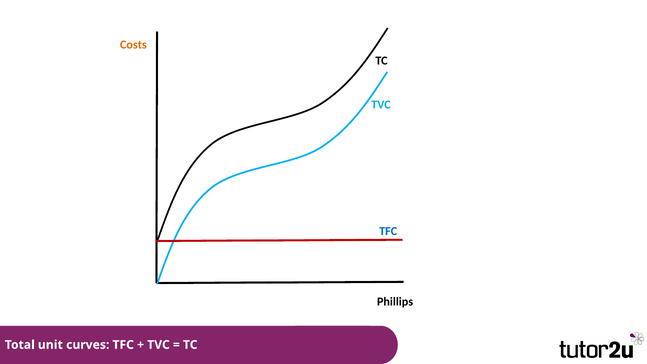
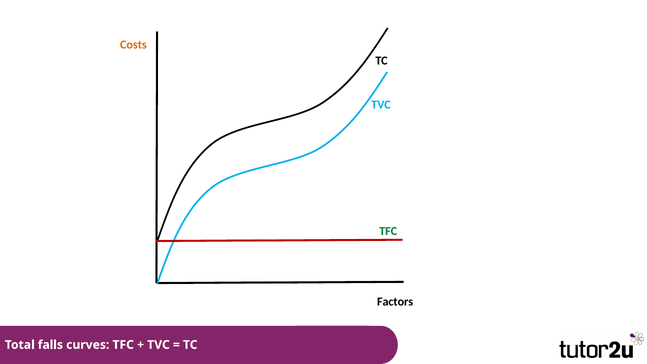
TFC at (388, 231) colour: blue -> green
Phillips: Phillips -> Factors
unit: unit -> falls
